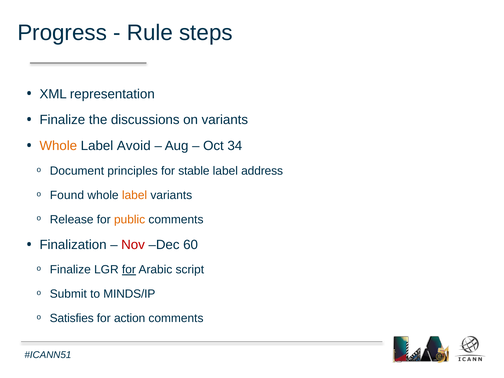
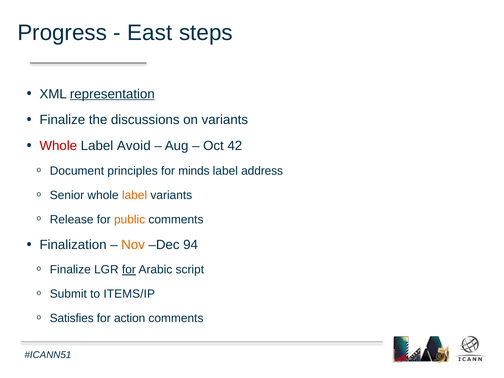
Rule: Rule -> East
representation underline: none -> present
Whole at (58, 146) colour: orange -> red
34: 34 -> 42
stable: stable -> minds
Found: Found -> Senior
Nov colour: red -> orange
60: 60 -> 94
MINDS/IP: MINDS/IP -> ITEMS/IP
